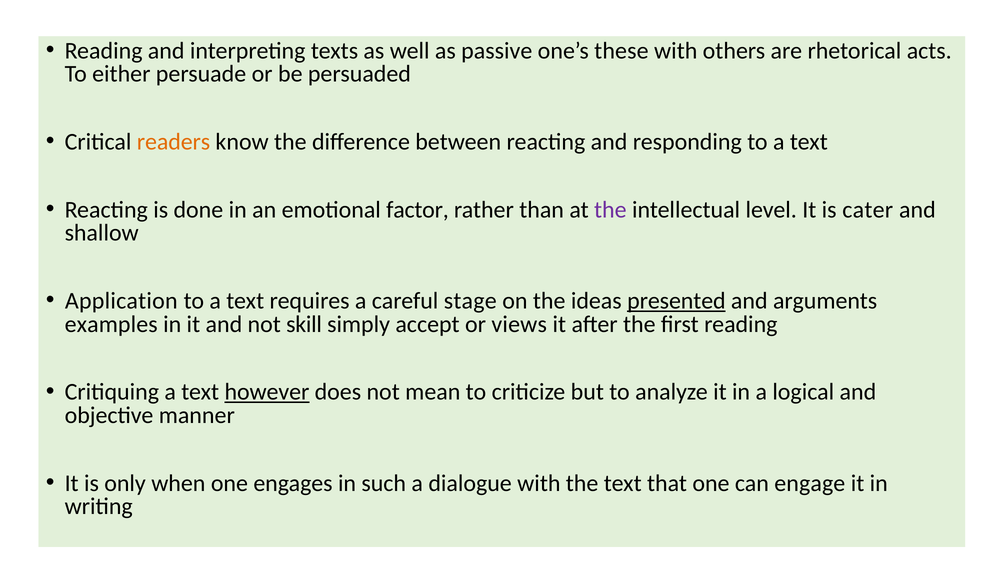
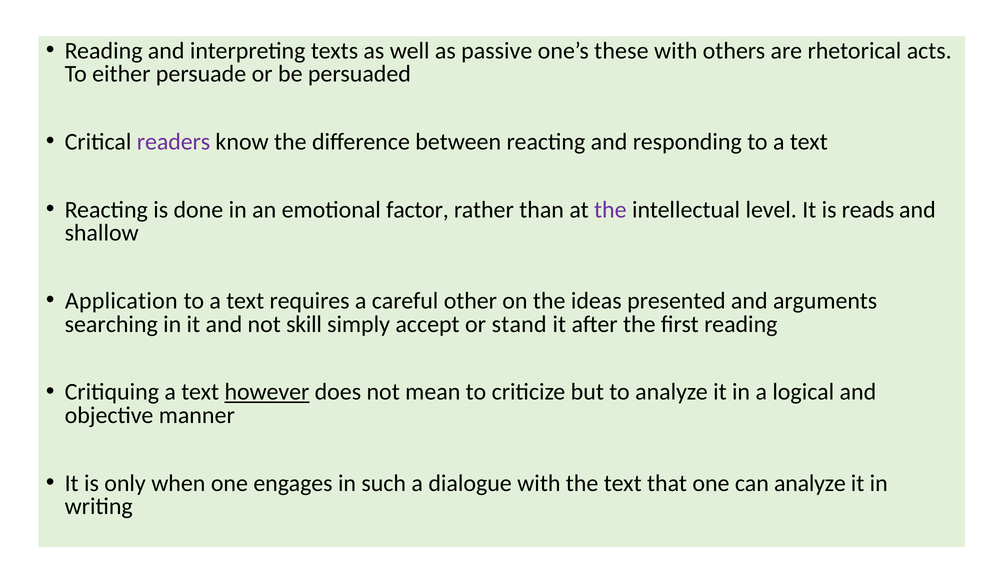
readers colour: orange -> purple
cater: cater -> reads
stage: stage -> other
presented underline: present -> none
examples: examples -> searching
views: views -> stand
can engage: engage -> analyze
